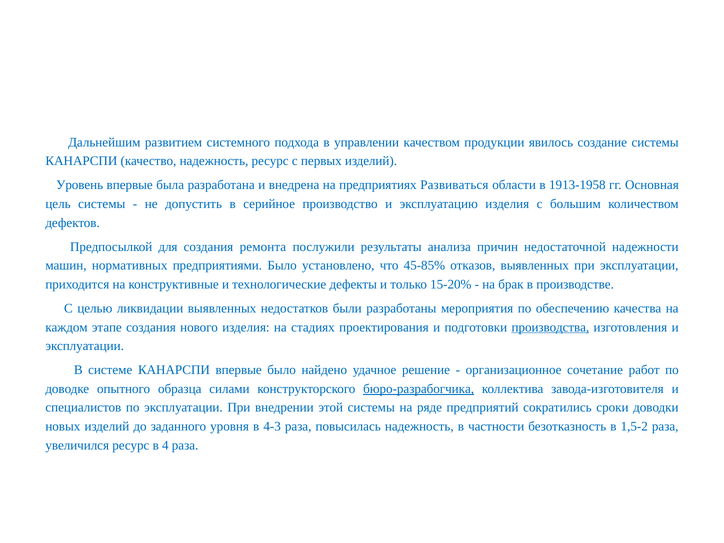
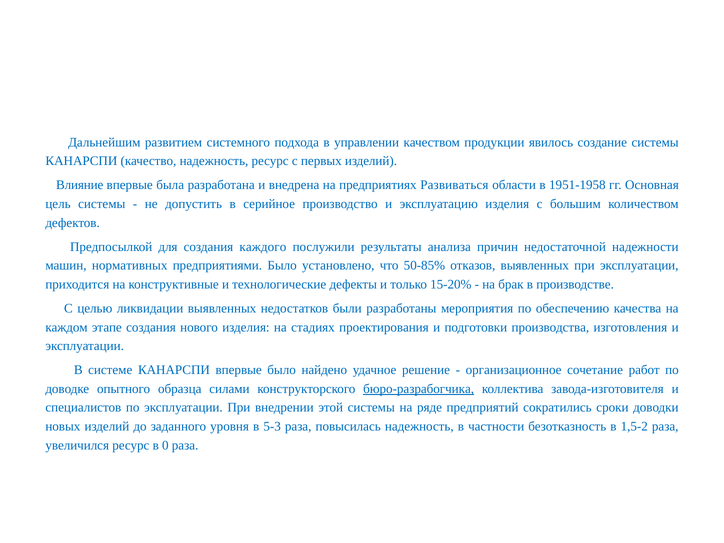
Уровень: Уровень -> Влияние
1913-1958: 1913-1958 -> 1951-1958
ремонта: ремонта -> каждого
45-85%: 45-85% -> 50-85%
производства underline: present -> none
4-3: 4-3 -> 5-3
4: 4 -> 0
